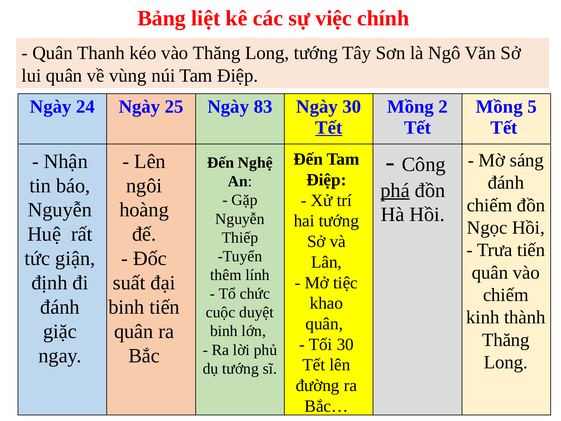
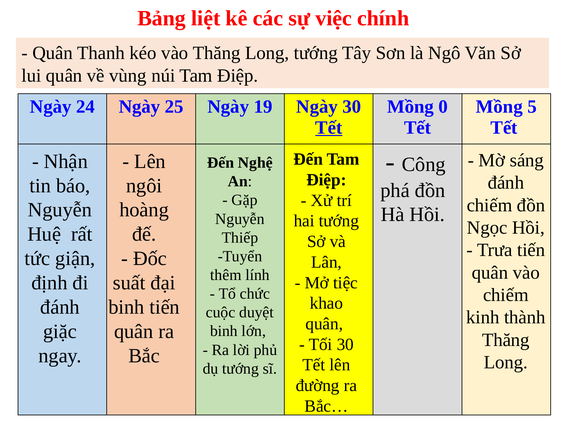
83: 83 -> 19
2: 2 -> 0
phá underline: present -> none
